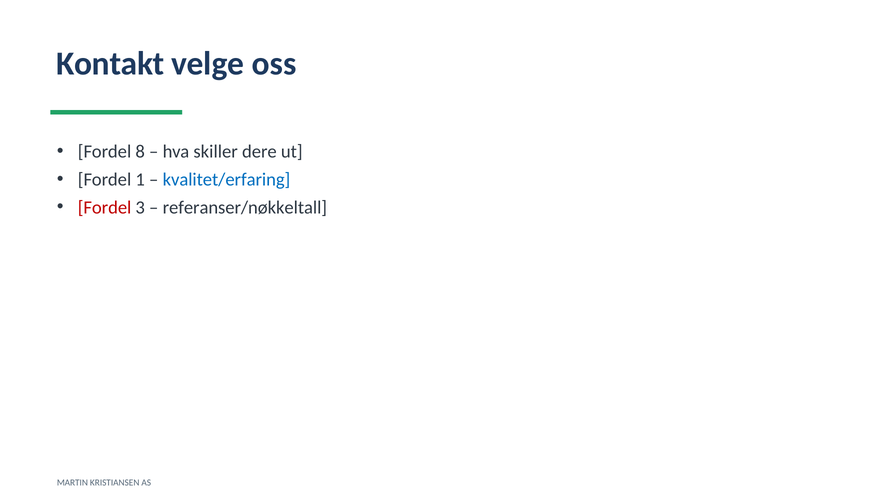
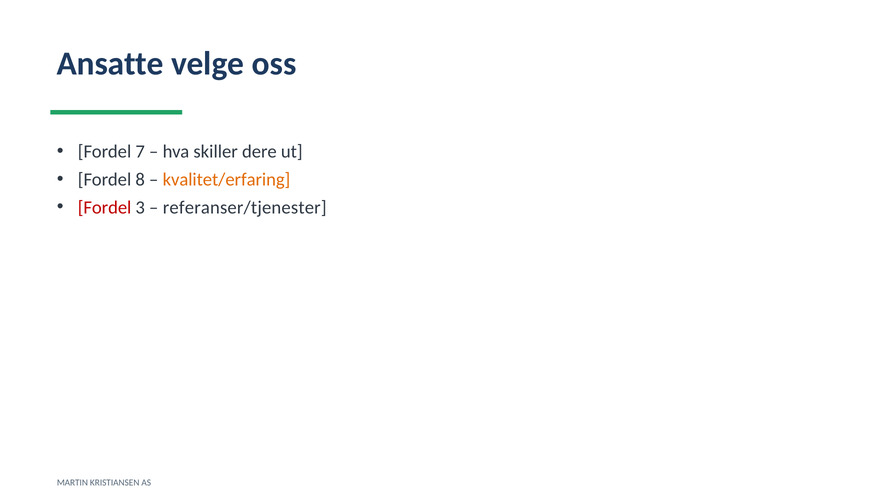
Kontakt: Kontakt -> Ansatte
8: 8 -> 7
1: 1 -> 8
kvalitet/erfaring colour: blue -> orange
referanser/nøkkeltall: referanser/nøkkeltall -> referanser/tjenester
